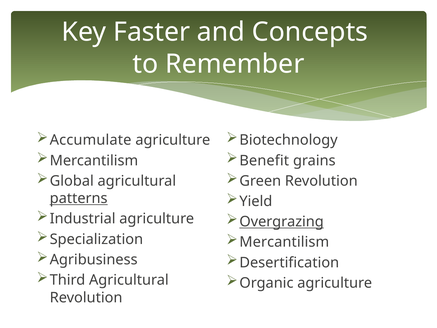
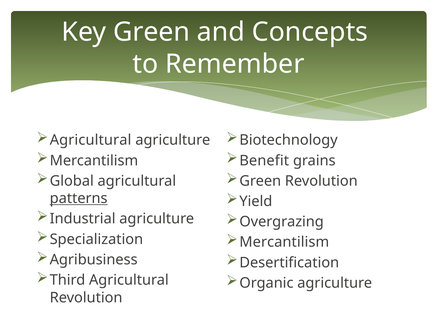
Key Faster: Faster -> Green
Accumulate at (91, 140): Accumulate -> Agricultural
Overgrazing underline: present -> none
